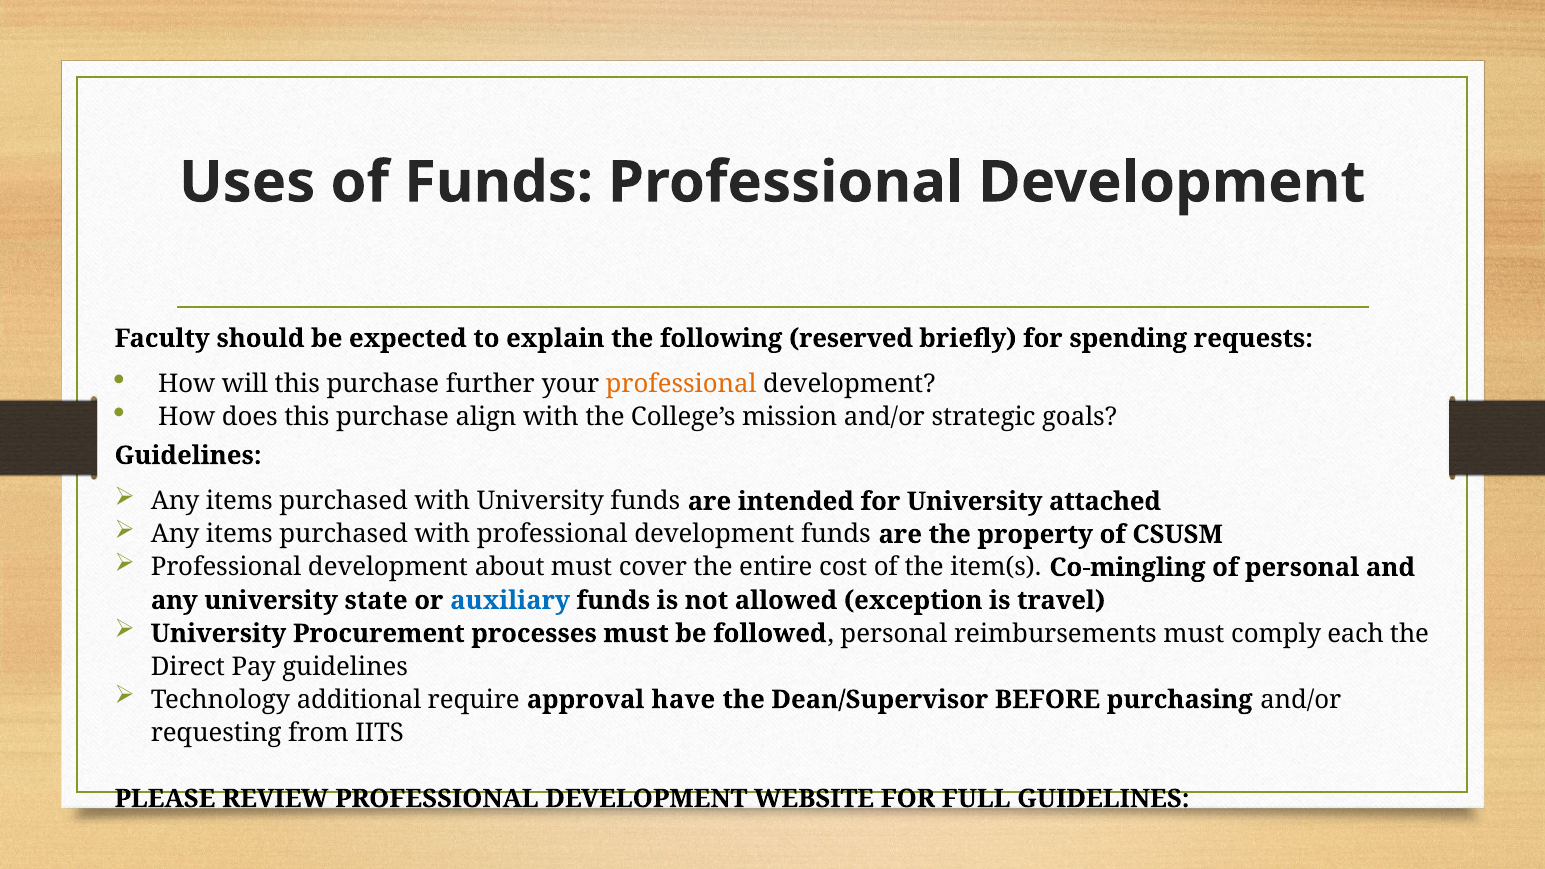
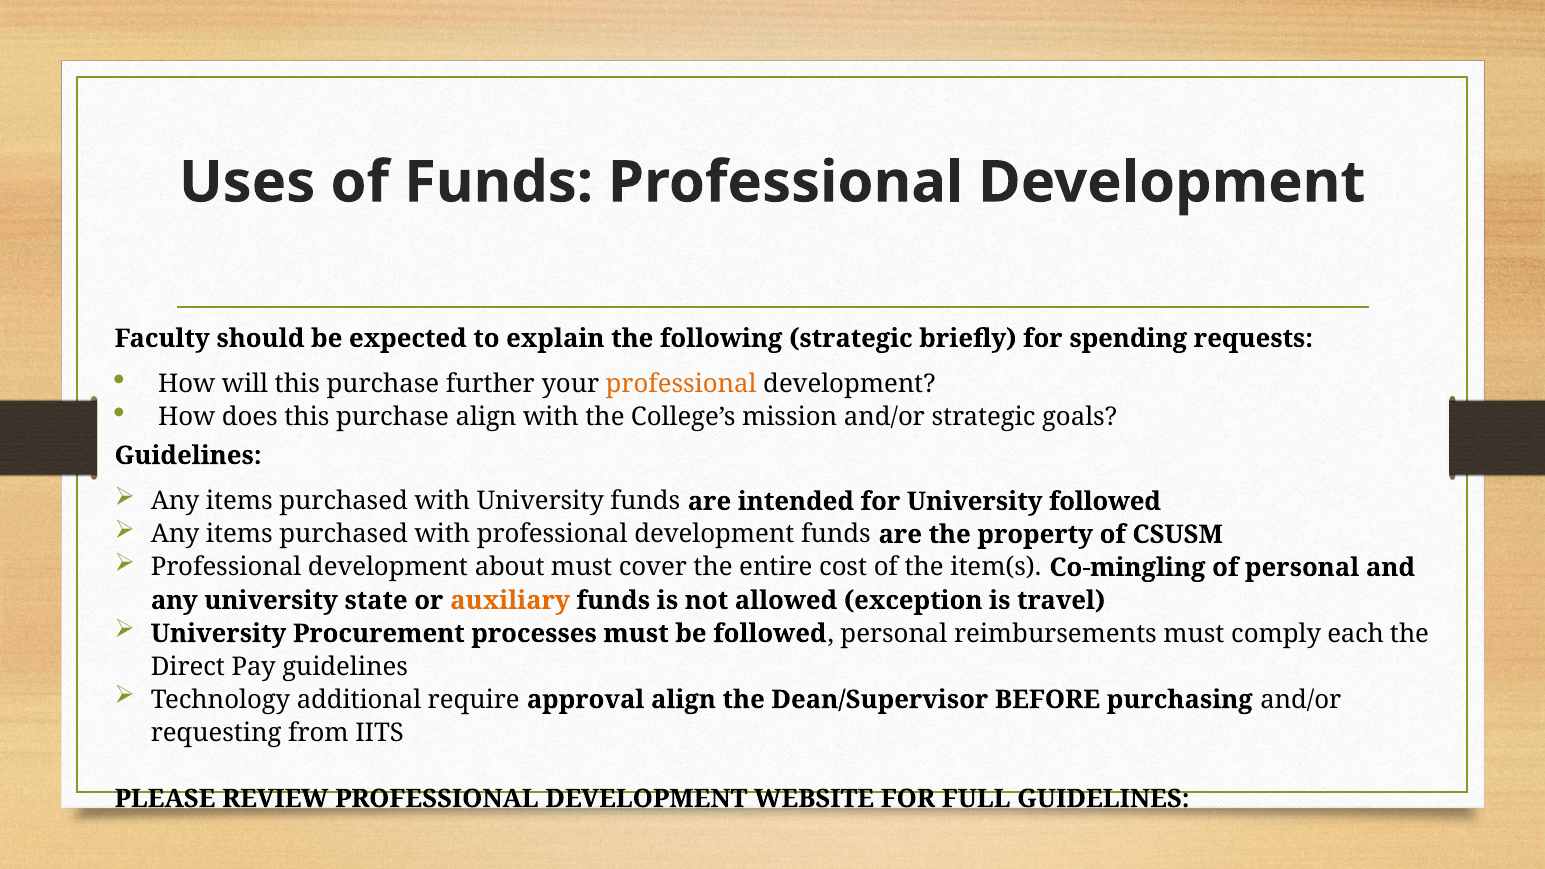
following reserved: reserved -> strategic
University attached: attached -> followed
auxiliary colour: blue -> orange
approval have: have -> align
